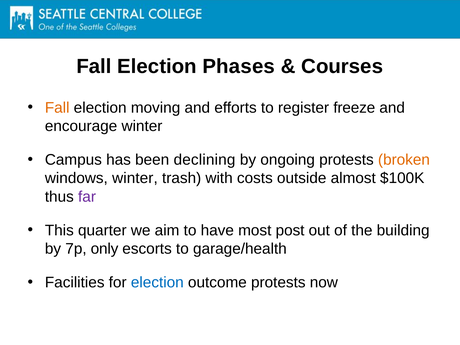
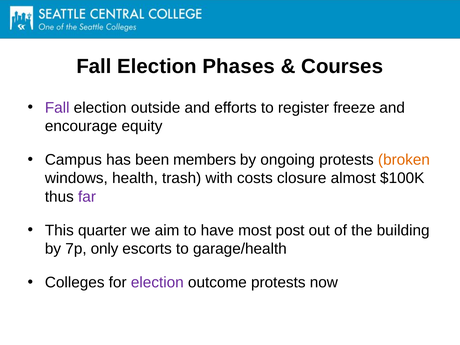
Fall at (57, 108) colour: orange -> purple
moving: moving -> outside
encourage winter: winter -> equity
declining: declining -> members
windows winter: winter -> health
outside: outside -> closure
Facilities: Facilities -> Colleges
election at (157, 283) colour: blue -> purple
